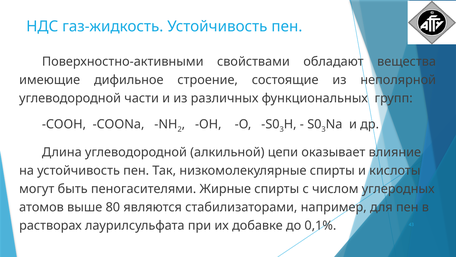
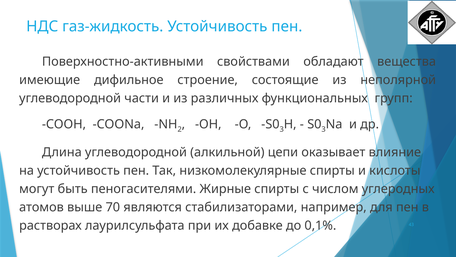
80: 80 -> 70
